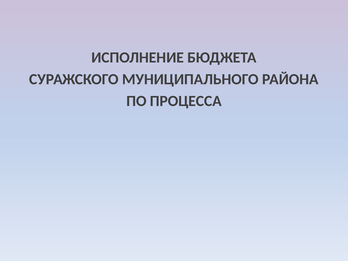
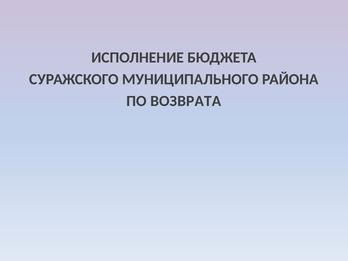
ПРОЦЕССА: ПРОЦЕССА -> ВОЗВРАТА
